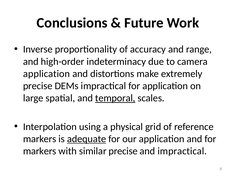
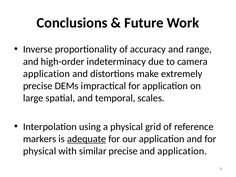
temporal underline: present -> none
markers at (40, 151): markers -> physical
and impractical: impractical -> application
